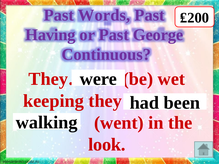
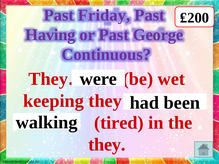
Words: Words -> Friday
went: went -> tired
look: look -> they
